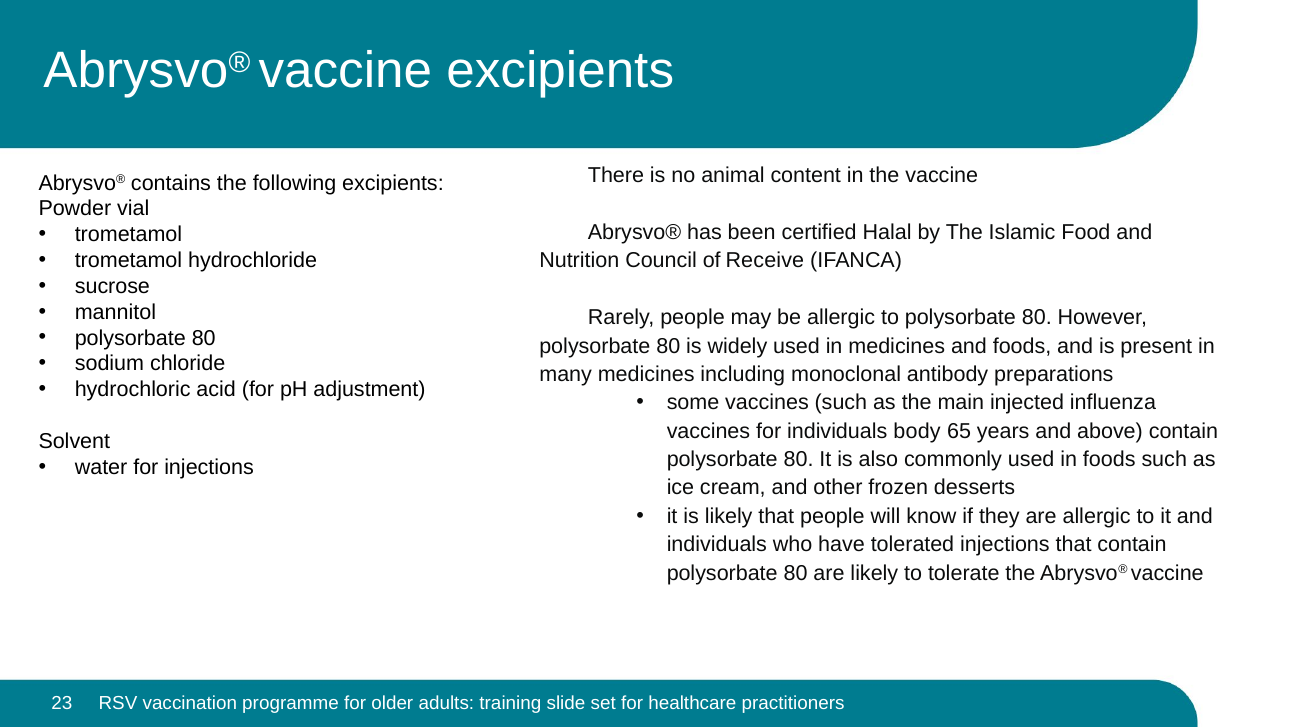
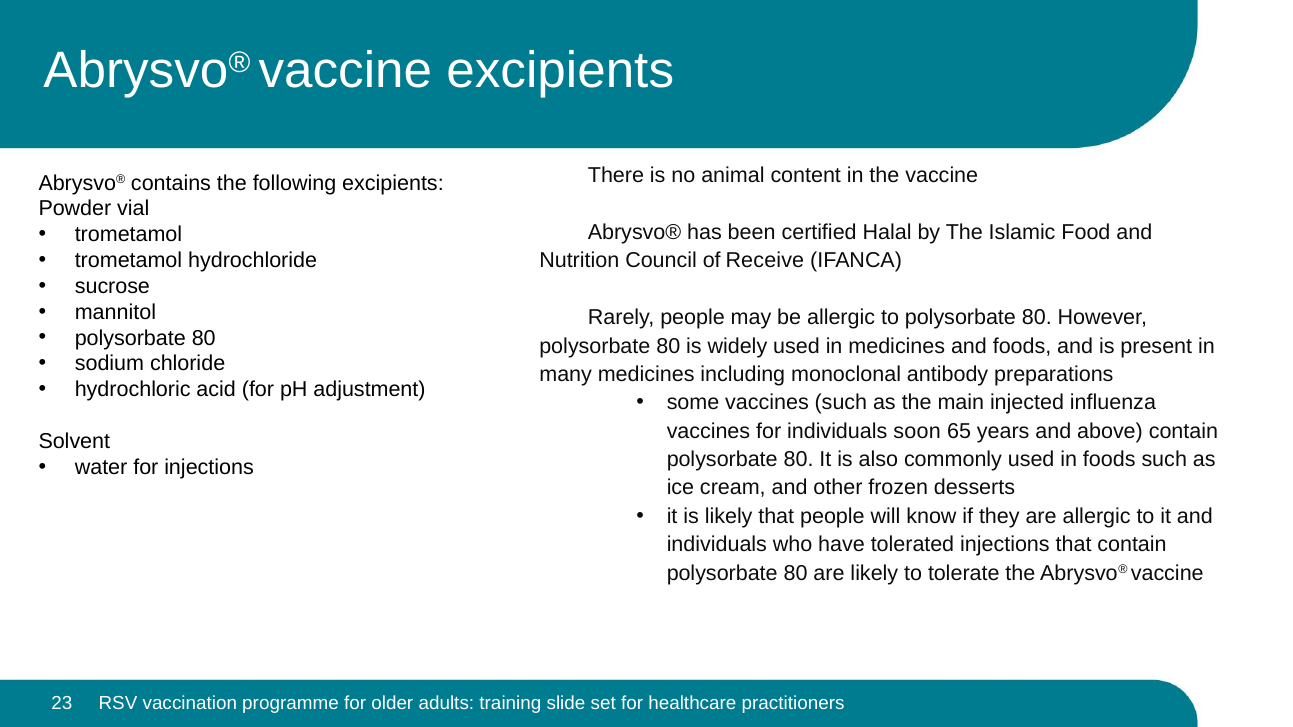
body: body -> soon
